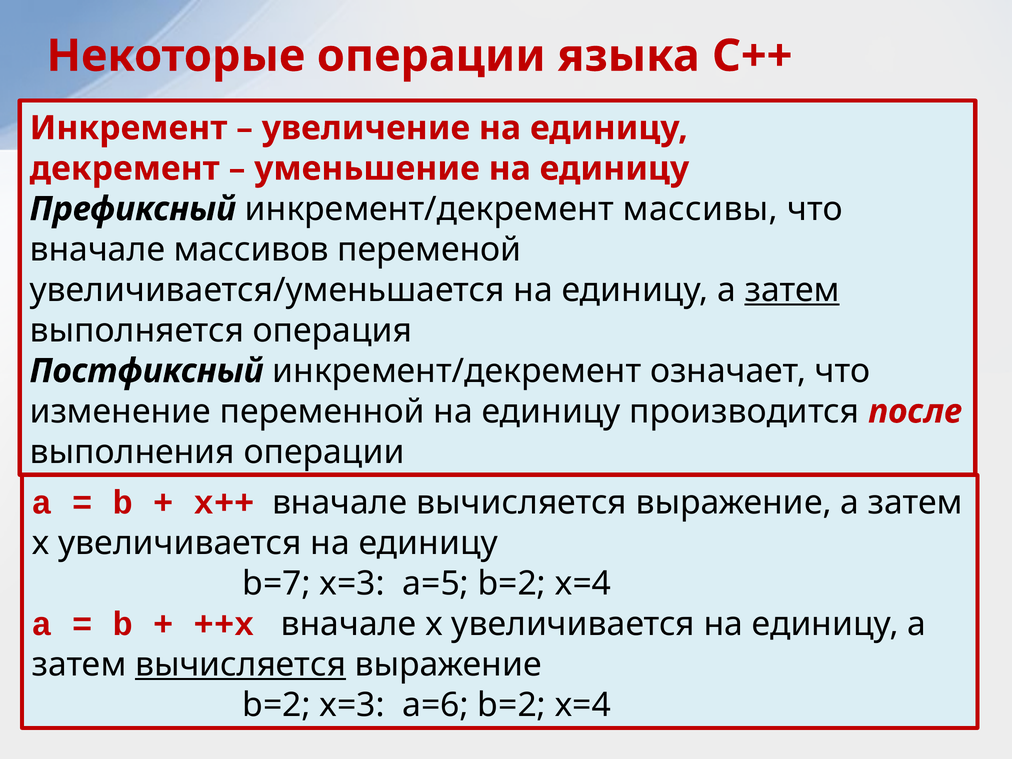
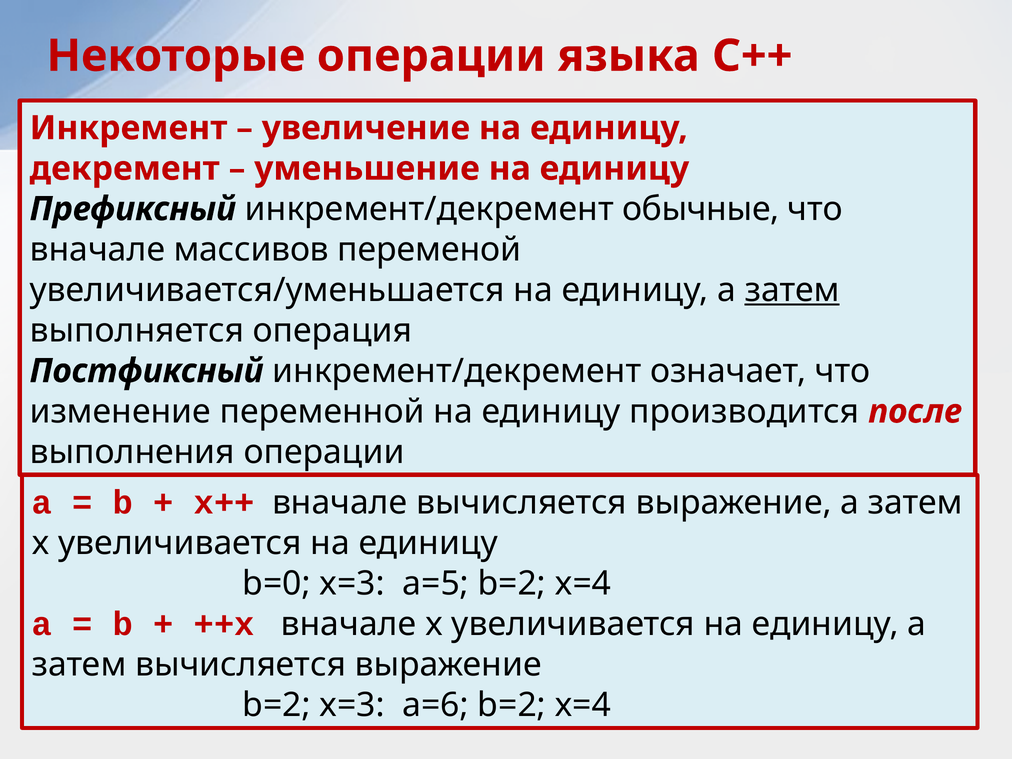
массивы: массивы -> обычные
b=7: b=7 -> b=0
вычисляется at (241, 665) underline: present -> none
